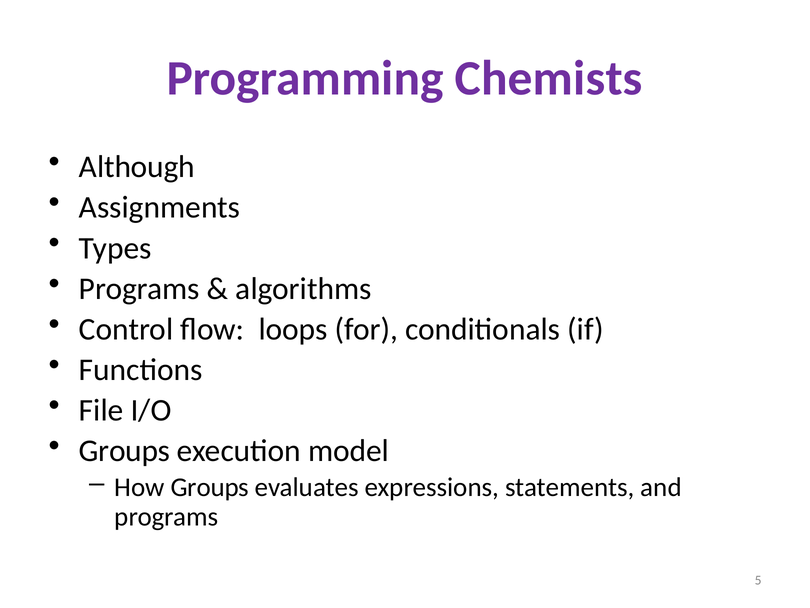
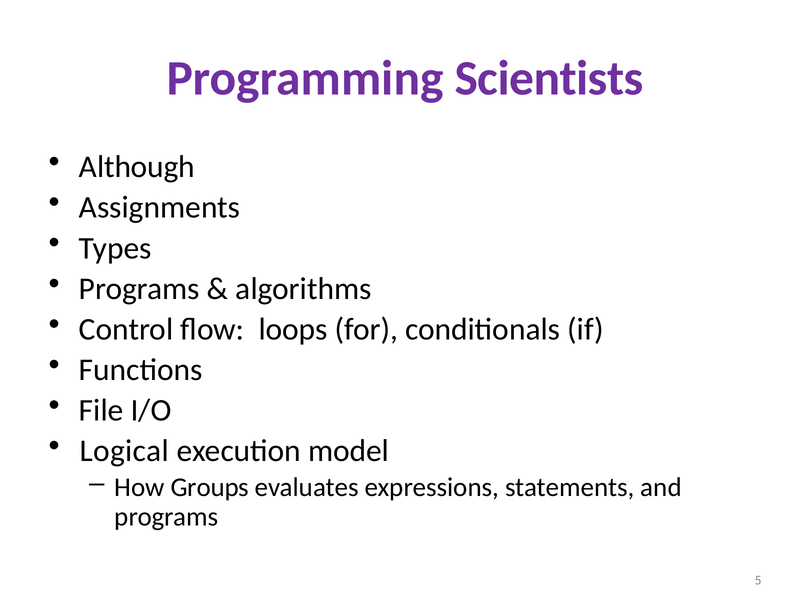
Chemists: Chemists -> Scientists
Groups at (125, 450): Groups -> Logical
